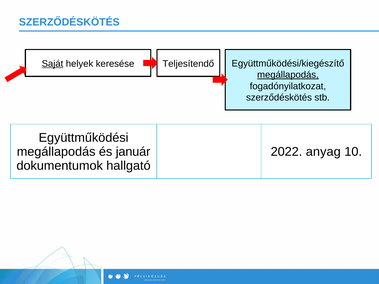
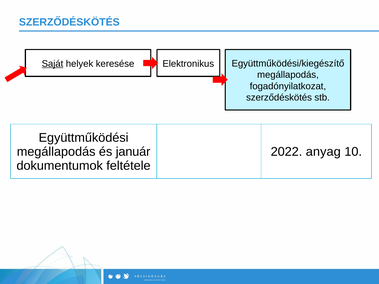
Teljesítendő: Teljesítendő -> Elektronikus
megállapodás at (288, 75) underline: present -> none
hallgató: hallgató -> feltétele
